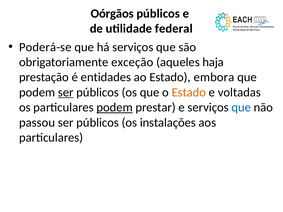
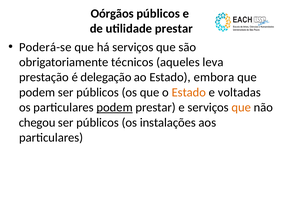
utilidade federal: federal -> prestar
exceção: exceção -> técnicos
haja: haja -> leva
entidades: entidades -> delegação
ser at (66, 92) underline: present -> none
que at (241, 108) colour: blue -> orange
passou: passou -> chegou
